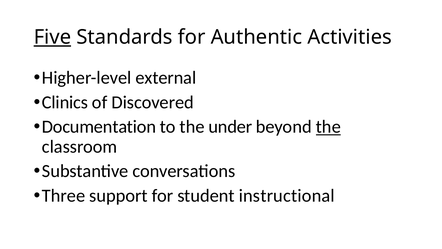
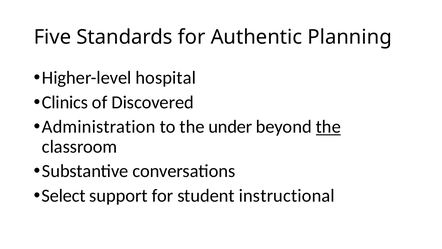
Five underline: present -> none
Activities: Activities -> Planning
external: external -> hospital
Documentation: Documentation -> Administration
Three: Three -> Select
